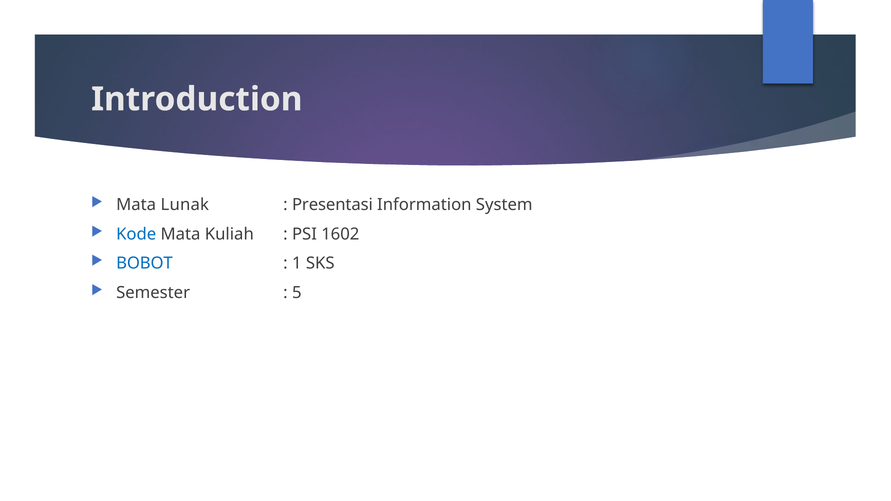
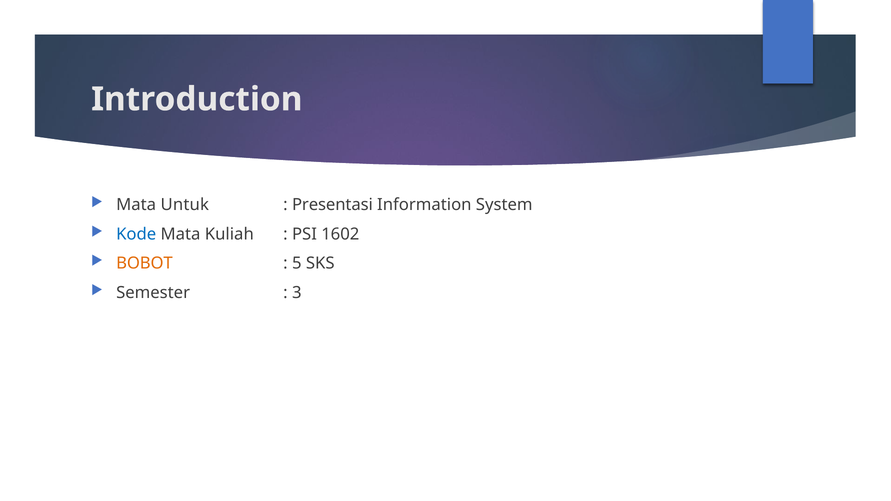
Lunak: Lunak -> Untuk
BOBOT colour: blue -> orange
1: 1 -> 5
5: 5 -> 3
